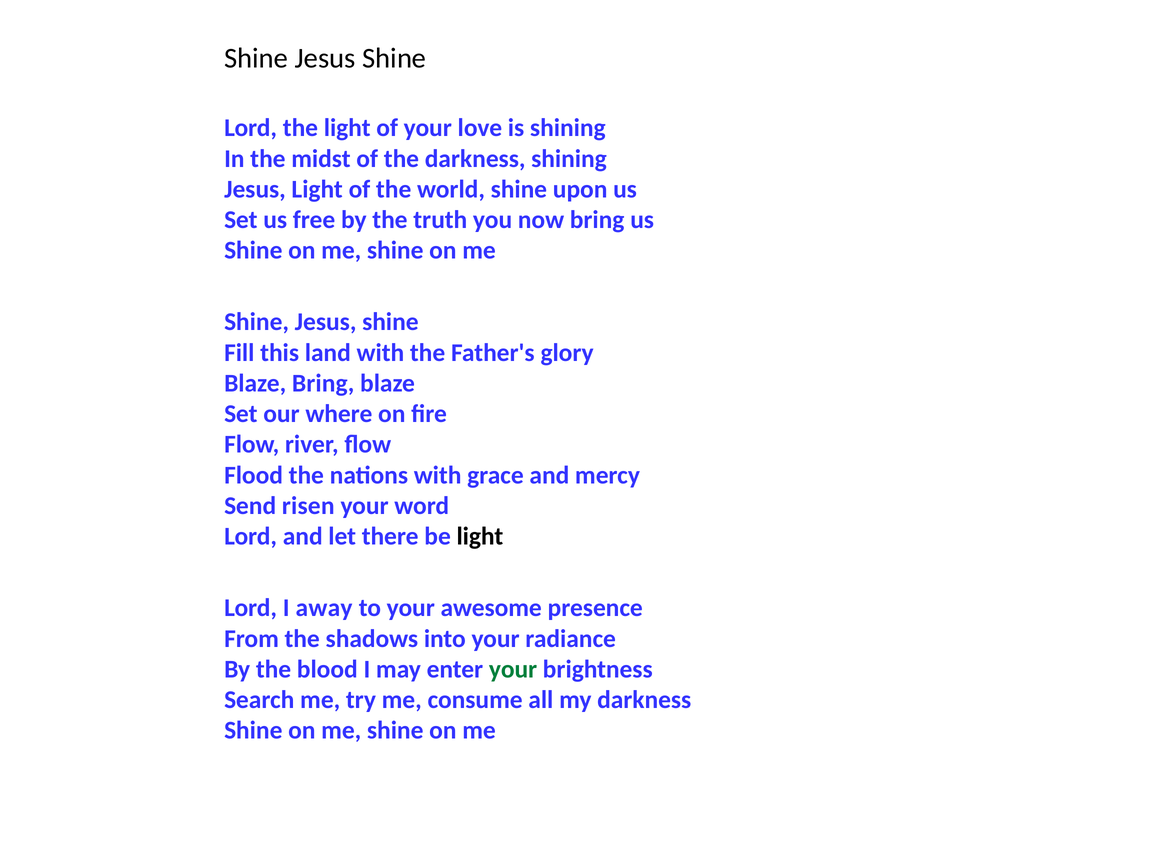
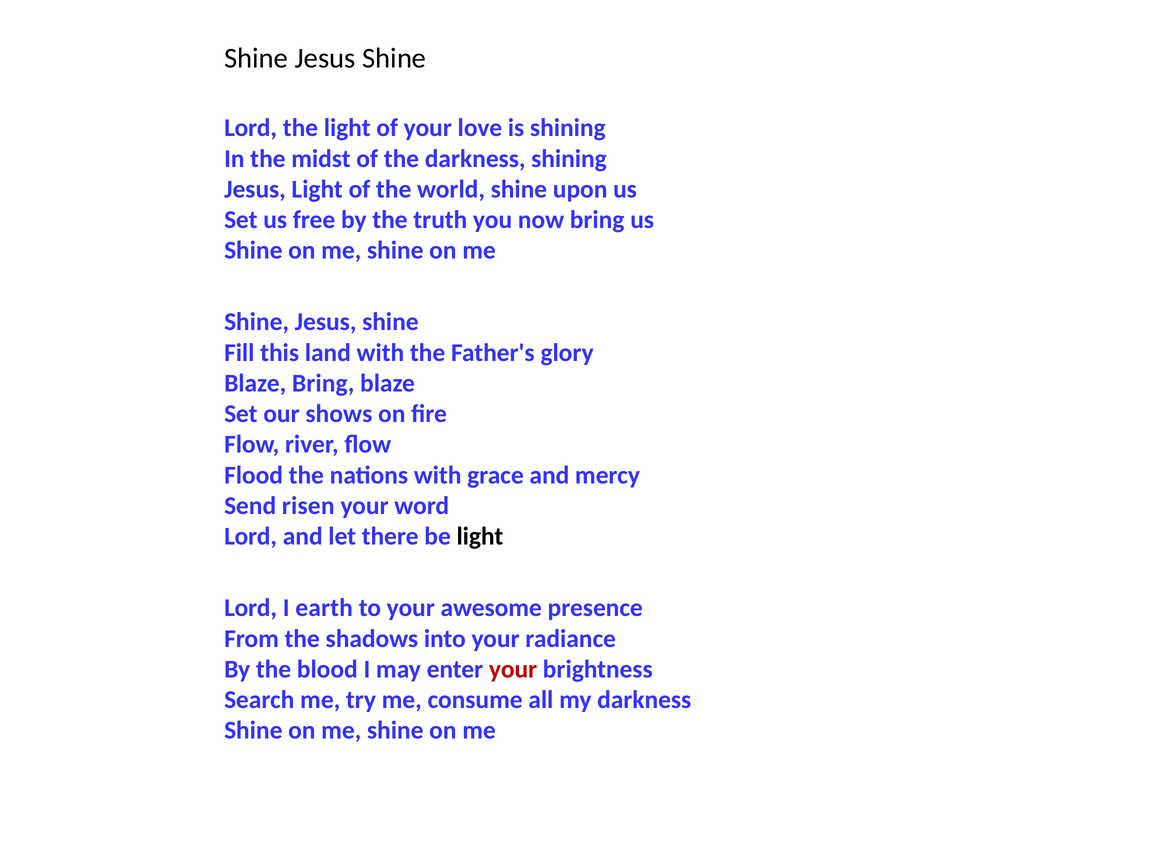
where: where -> shows
away: away -> earth
your at (513, 669) colour: green -> red
